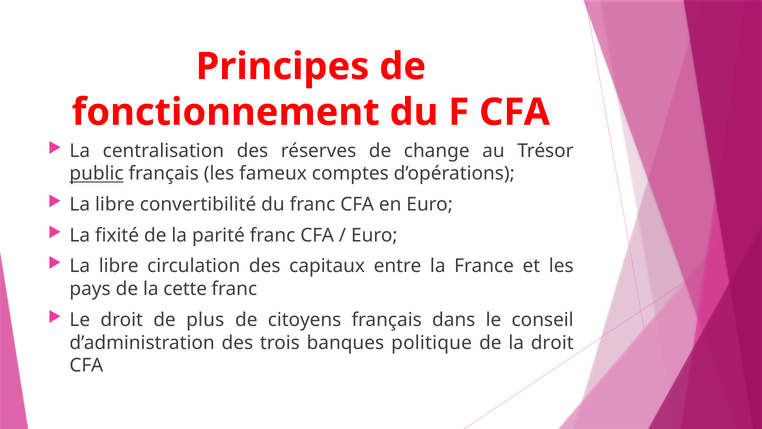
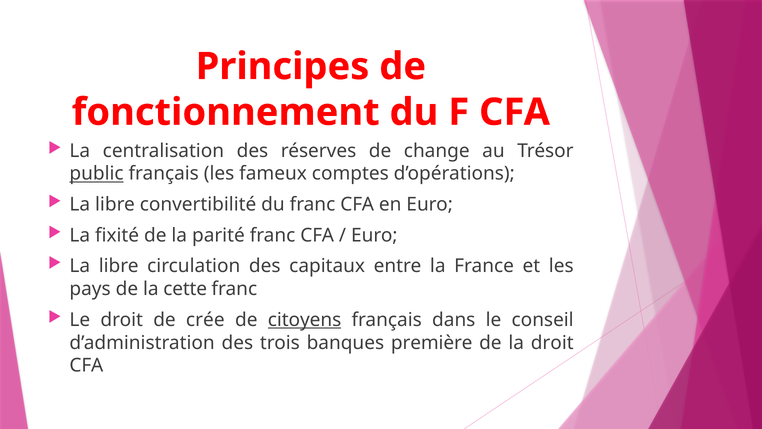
plus: plus -> crée
citoyens underline: none -> present
politique: politique -> première
